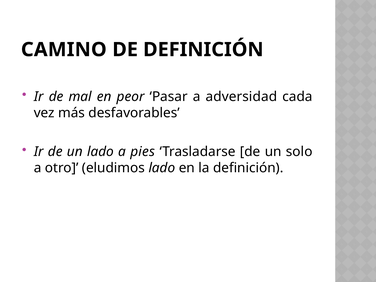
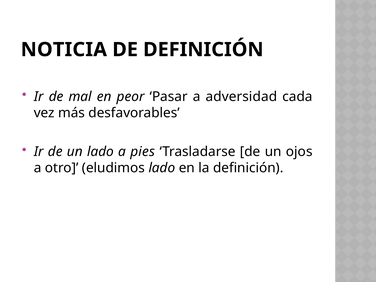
CAMINO: CAMINO -> NOTICIA
solo: solo -> ojos
